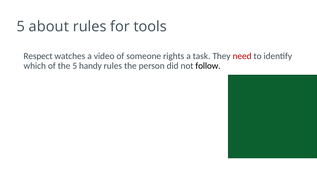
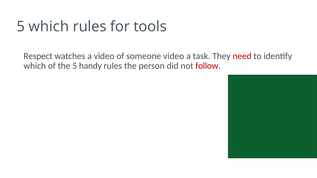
5 about: about -> which
someone rights: rights -> video
follow colour: black -> red
